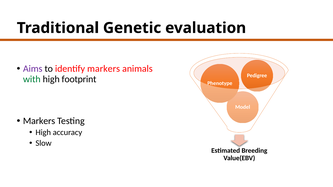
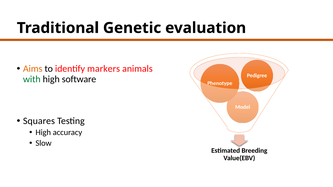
Aims colour: purple -> orange
footprint: footprint -> software
Markers at (39, 121): Markers -> Squares
